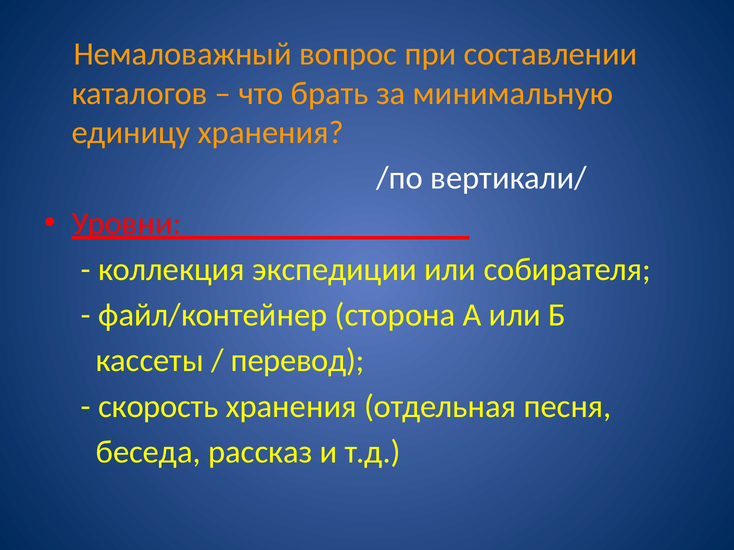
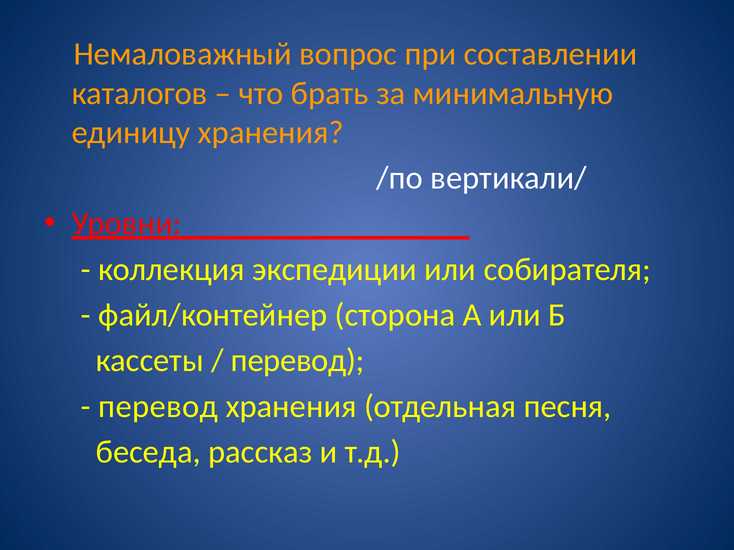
скорость at (158, 407): скорость -> перевод
